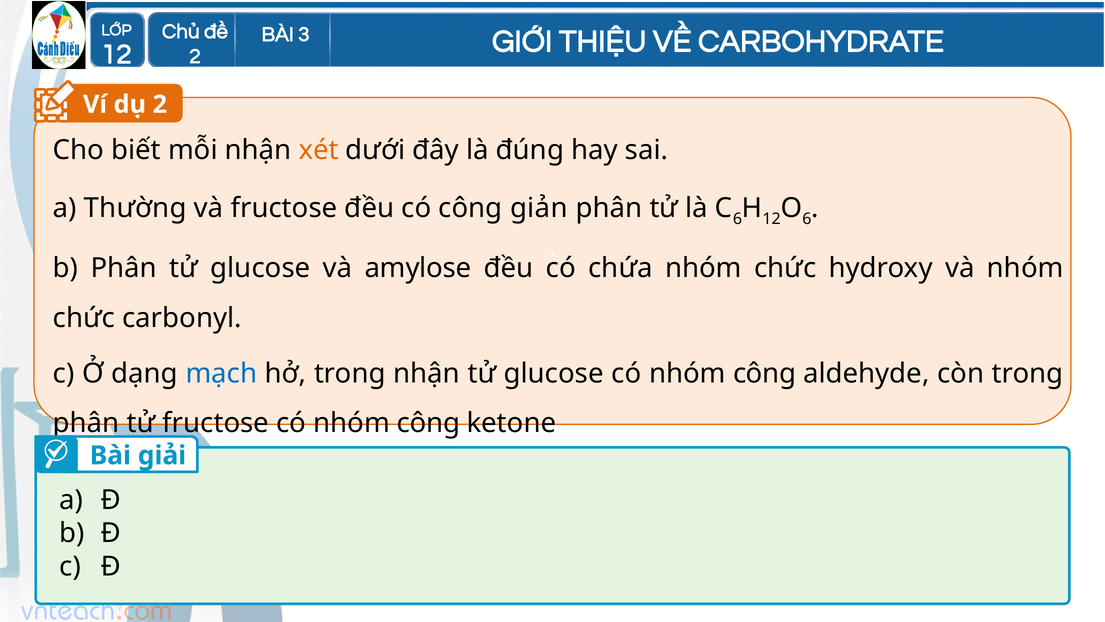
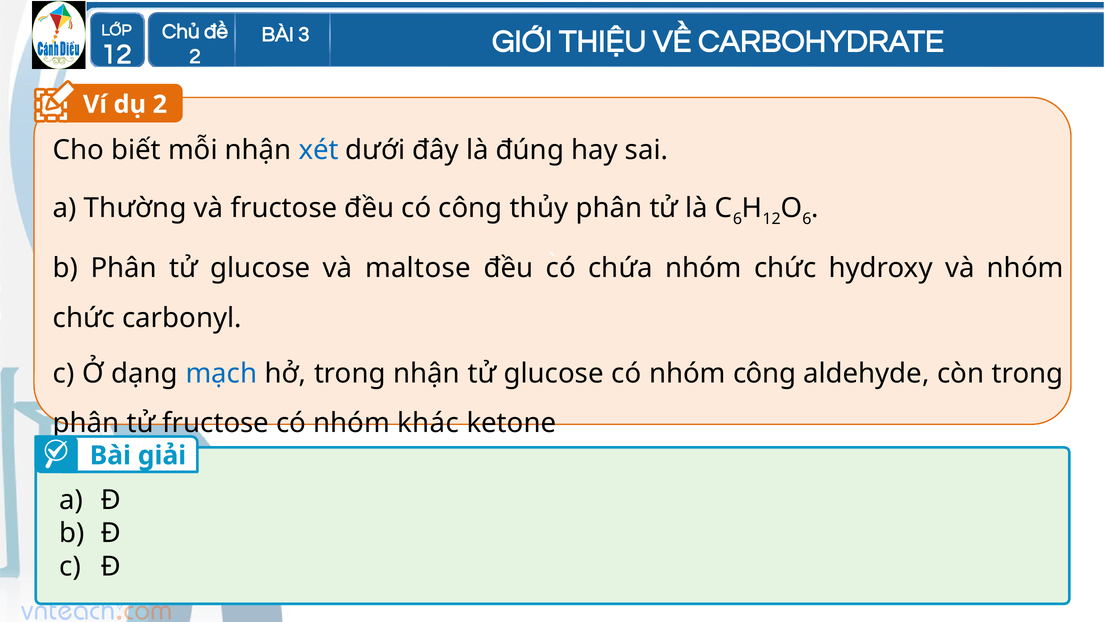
xét colour: orange -> blue
giản: giản -> thủy
amylose: amylose -> maltose
công at (428, 423): công -> khác
